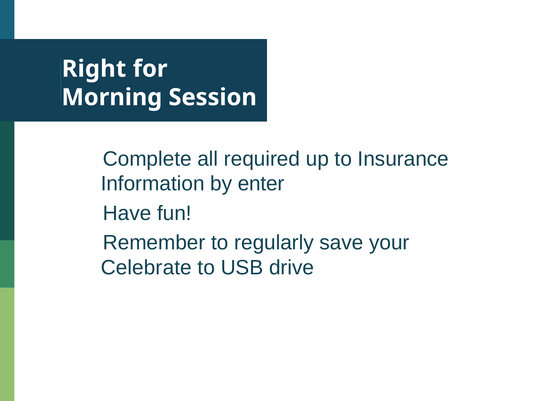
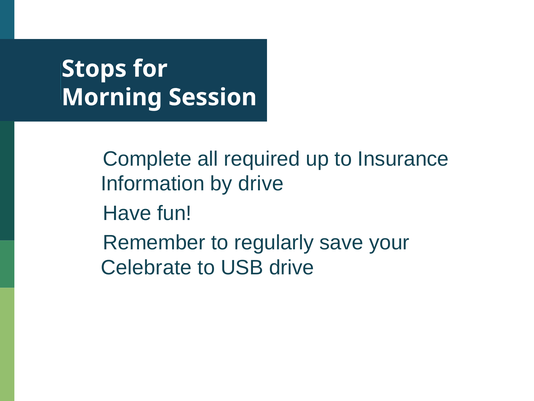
Right: Right -> Stops
by enter: enter -> drive
